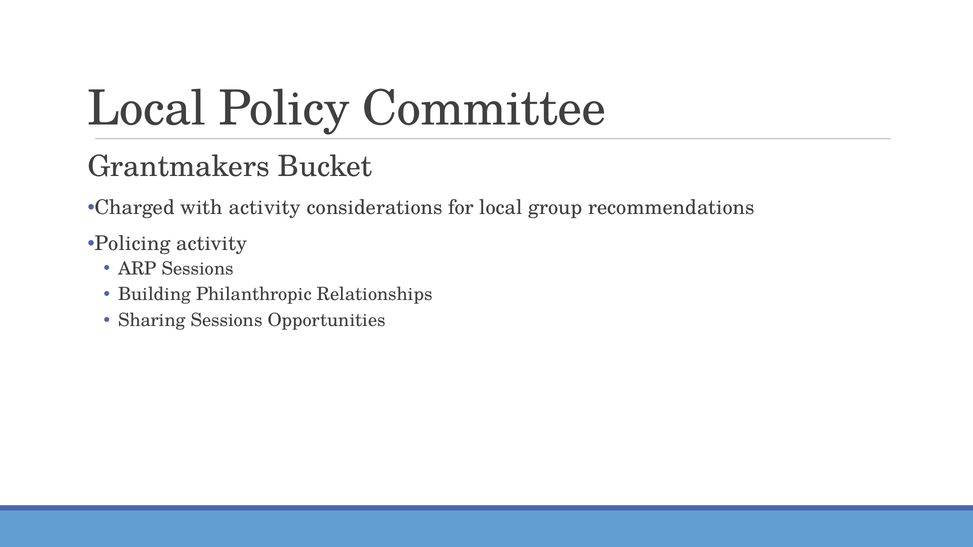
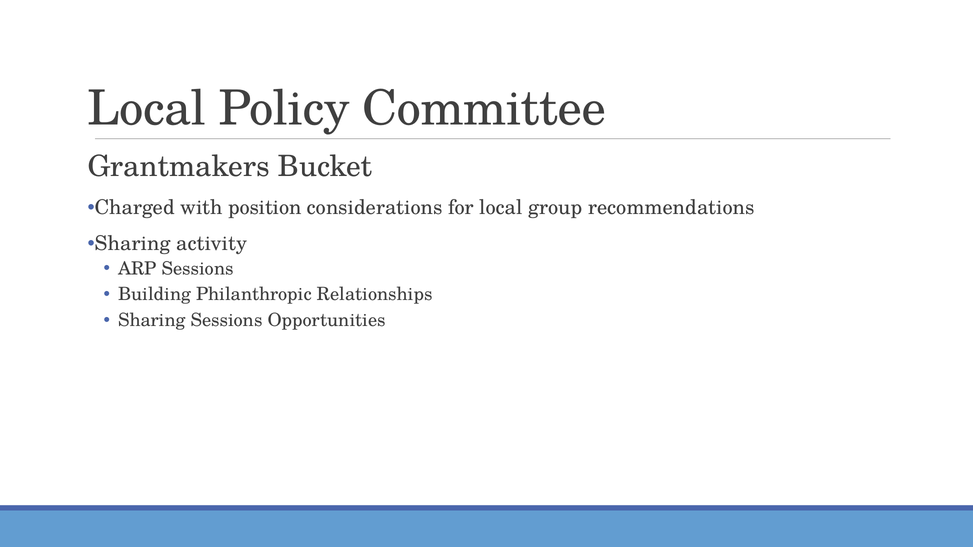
with activity: activity -> position
Policing at (133, 244): Policing -> Sharing
